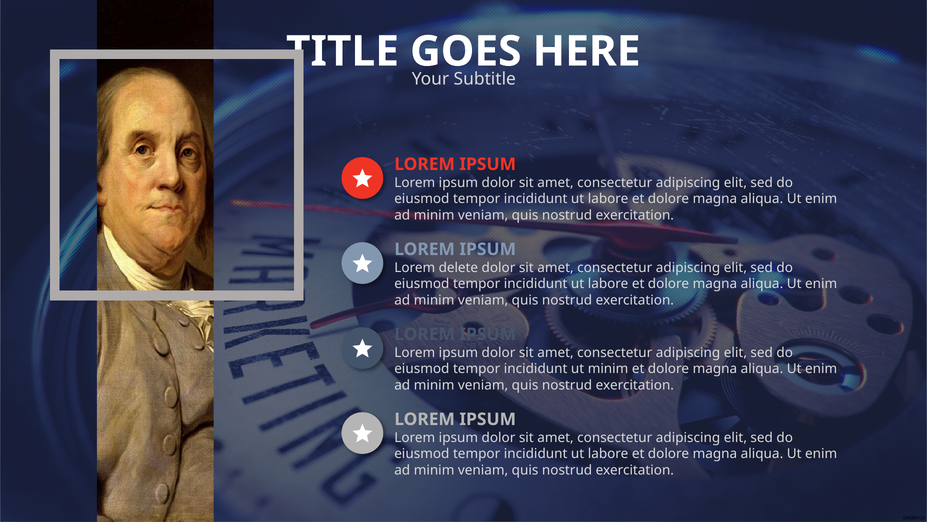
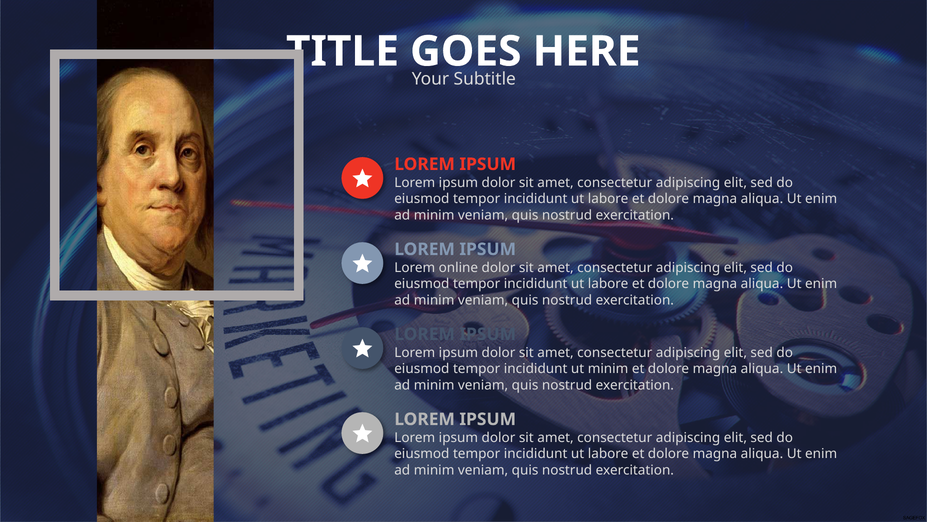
delete: delete -> online
